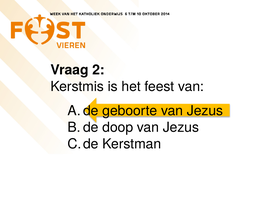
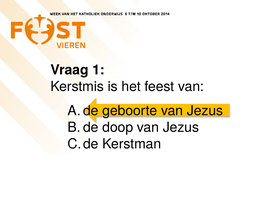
2: 2 -> 1
